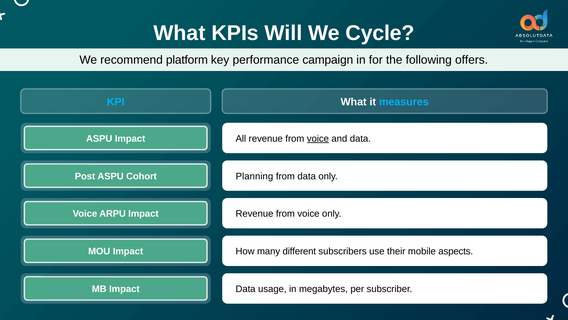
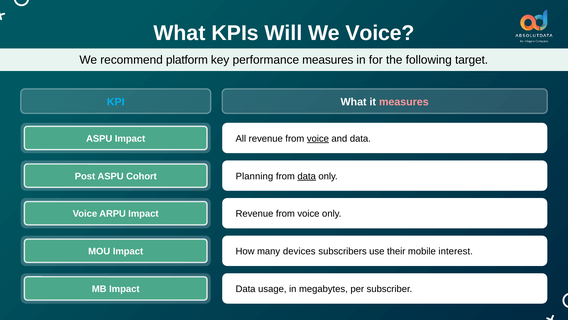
We Cycle: Cycle -> Voice
performance campaign: campaign -> measures
offers: offers -> target
measures at (404, 102) colour: light blue -> pink
data at (307, 176) underline: none -> present
different: different -> devices
aspects: aspects -> interest
